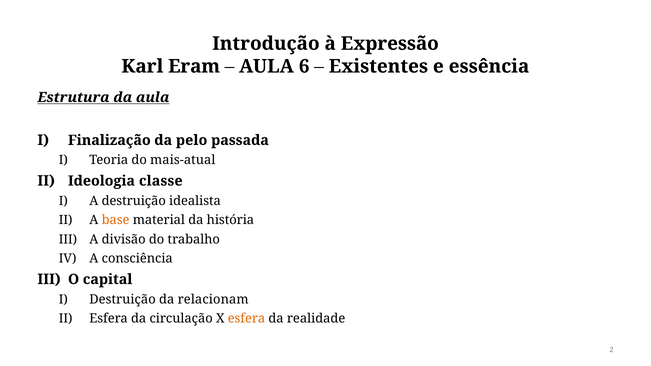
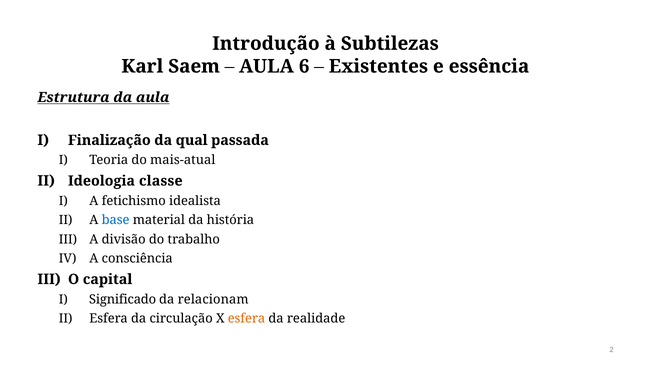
Expressão: Expressão -> Subtilezas
Eram: Eram -> Saem
pelo: pelo -> qual
A destruição: destruição -> fetichismo
base colour: orange -> blue
Destruição at (122, 299): Destruição -> Significado
